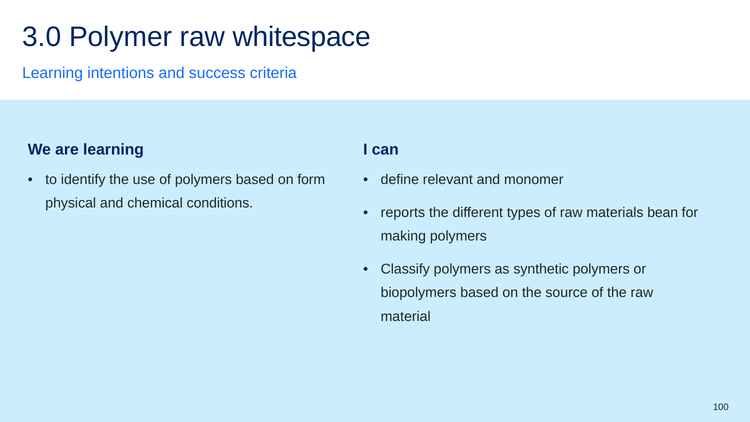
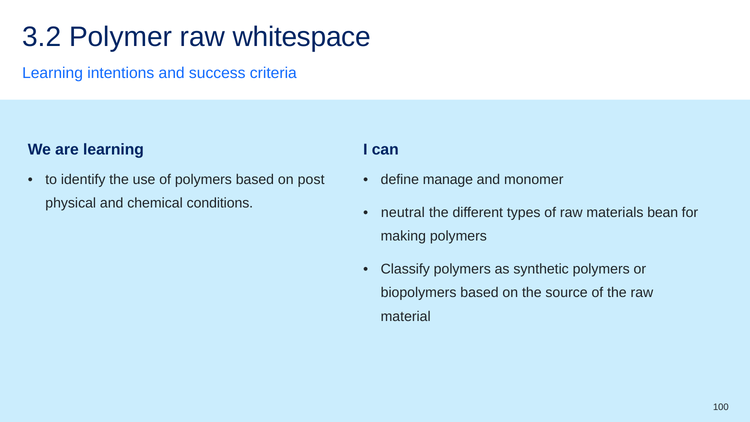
3.0: 3.0 -> 3.2
form: form -> post
relevant: relevant -> manage
reports: reports -> neutral
